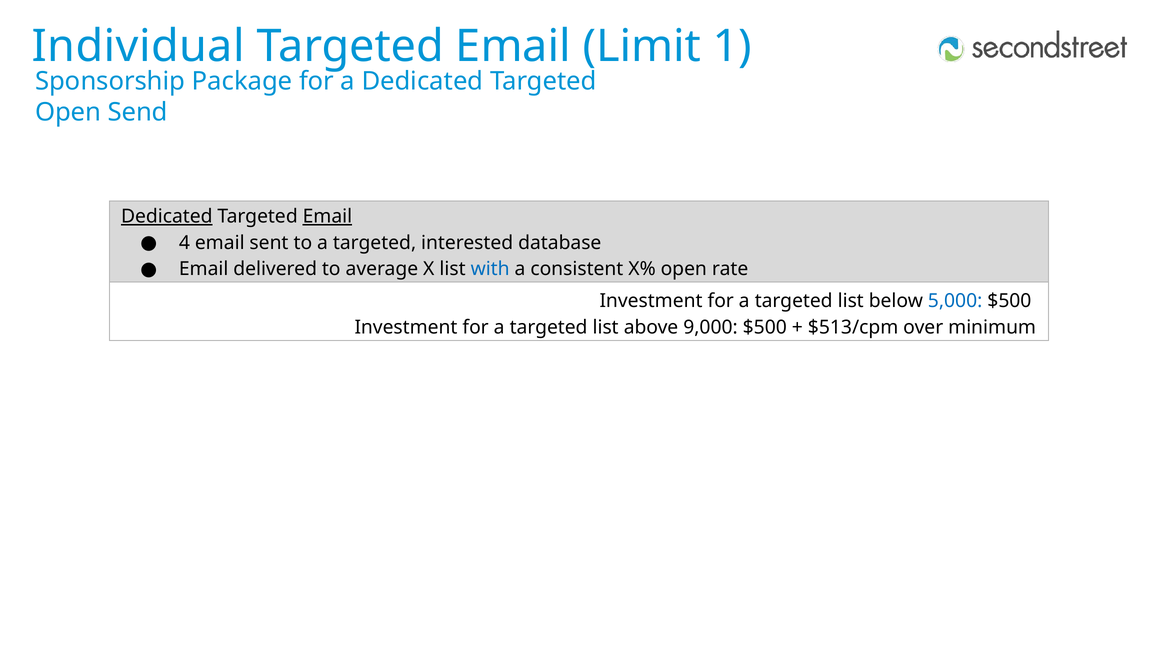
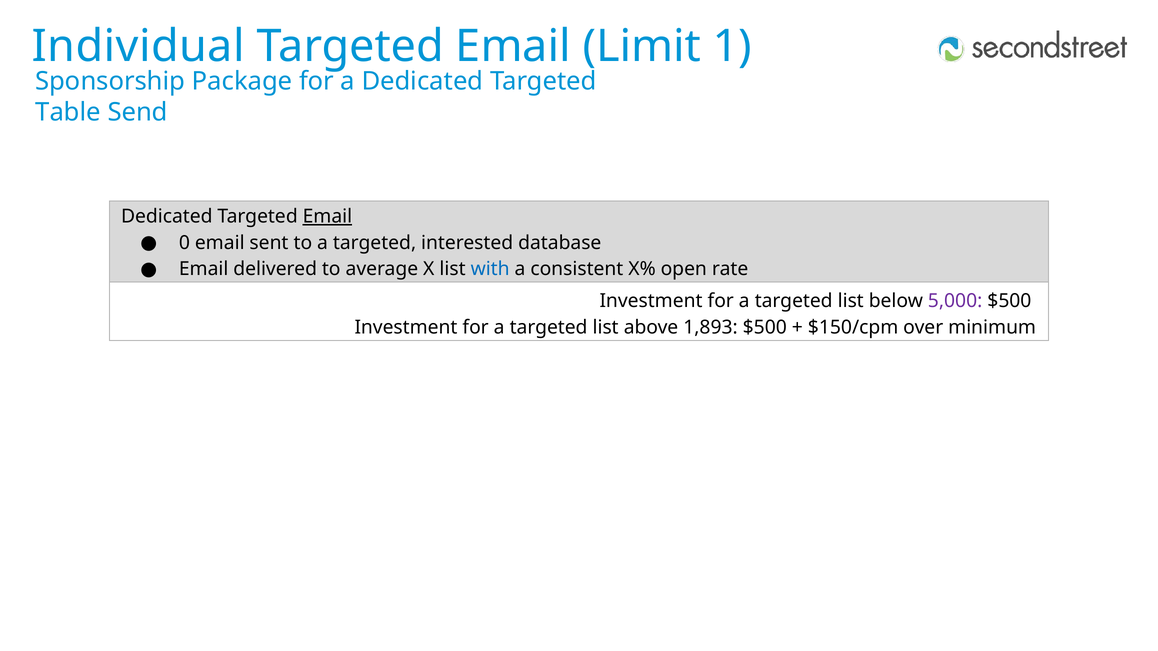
Open at (68, 112): Open -> Table
Dedicated at (167, 217) underline: present -> none
4: 4 -> 0
5,000 colour: blue -> purple
9,000: 9,000 -> 1,893
$513/cpm: $513/cpm -> $150/cpm
